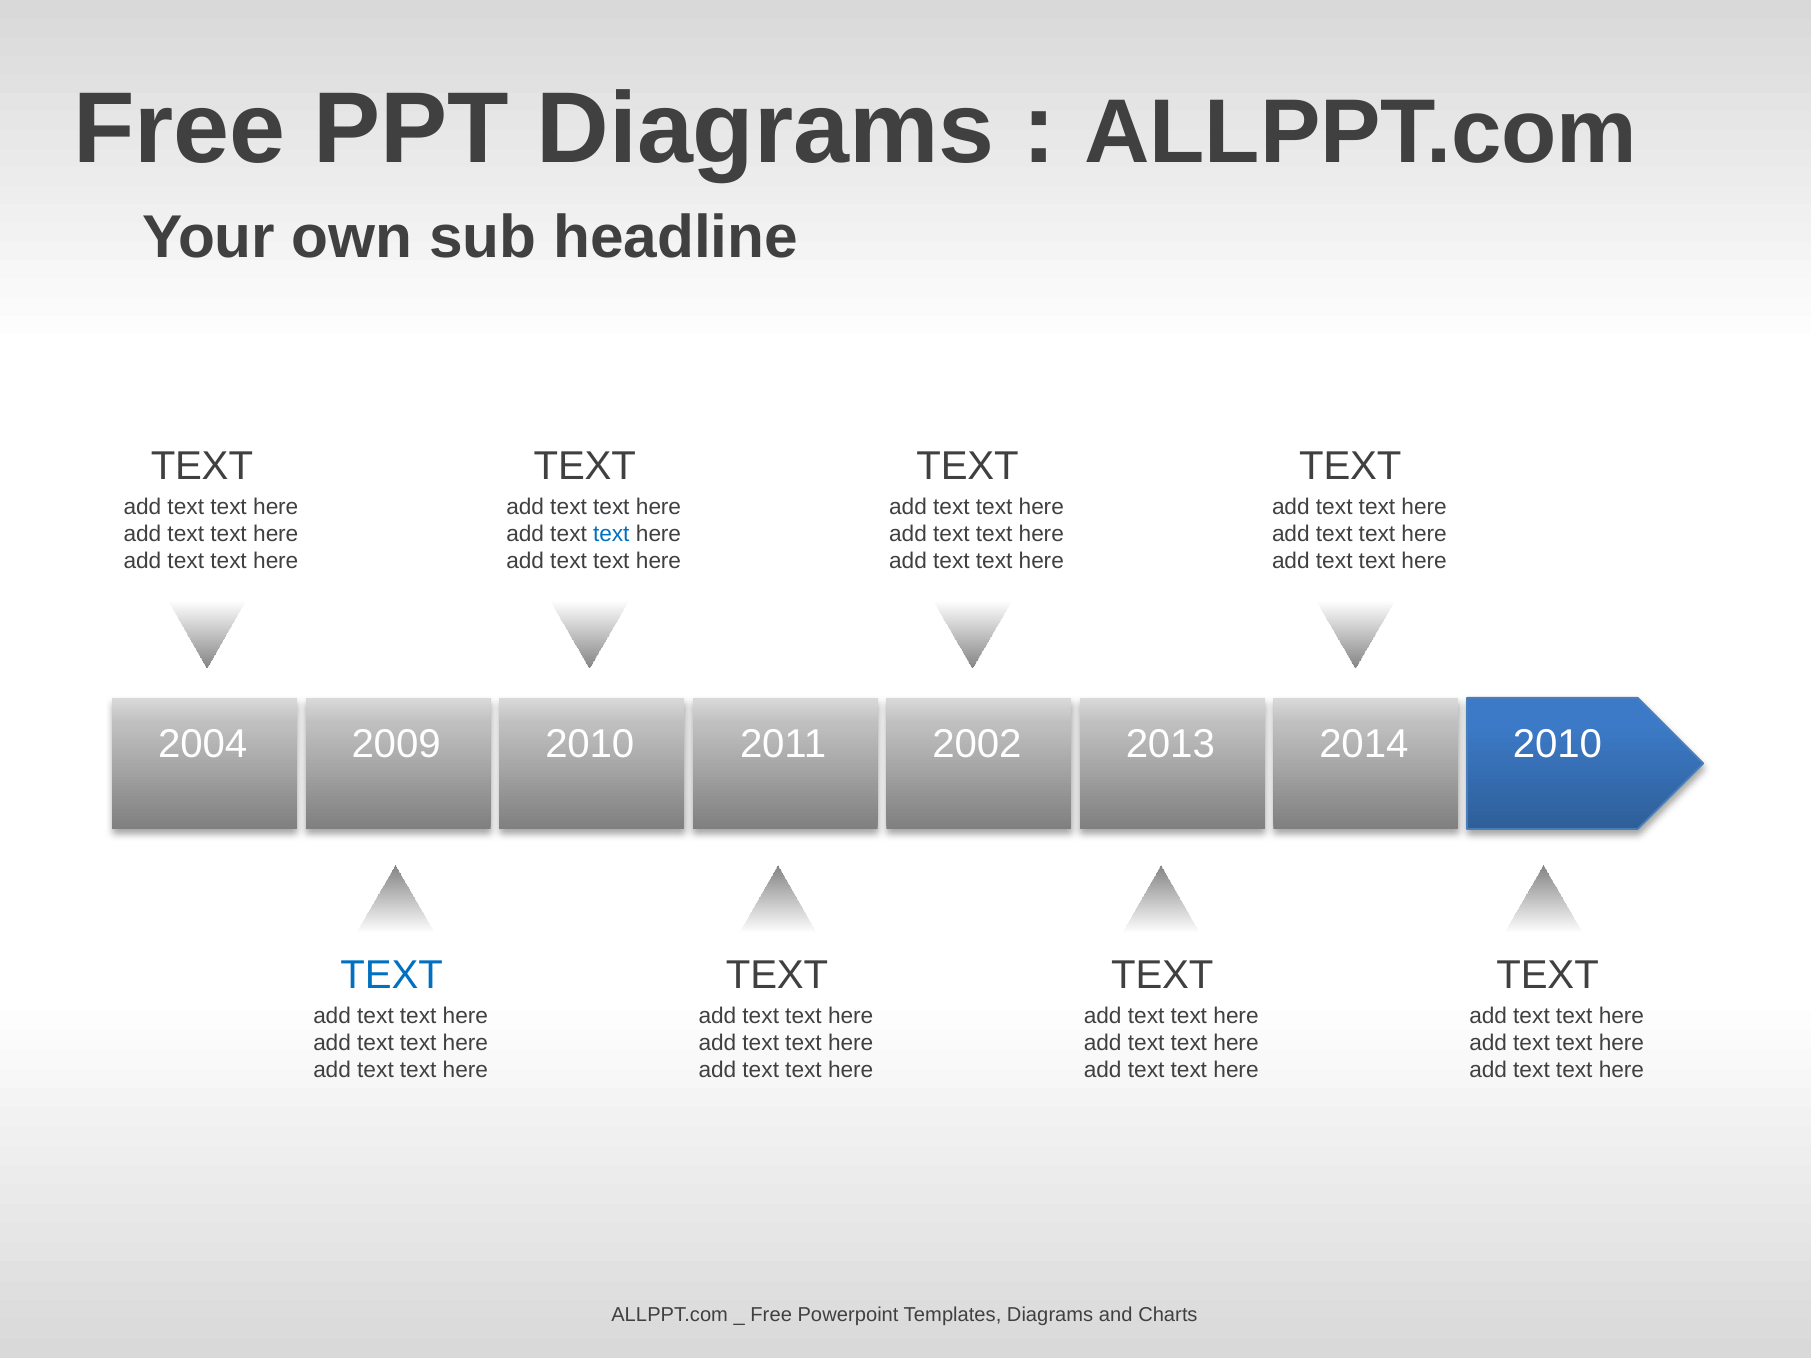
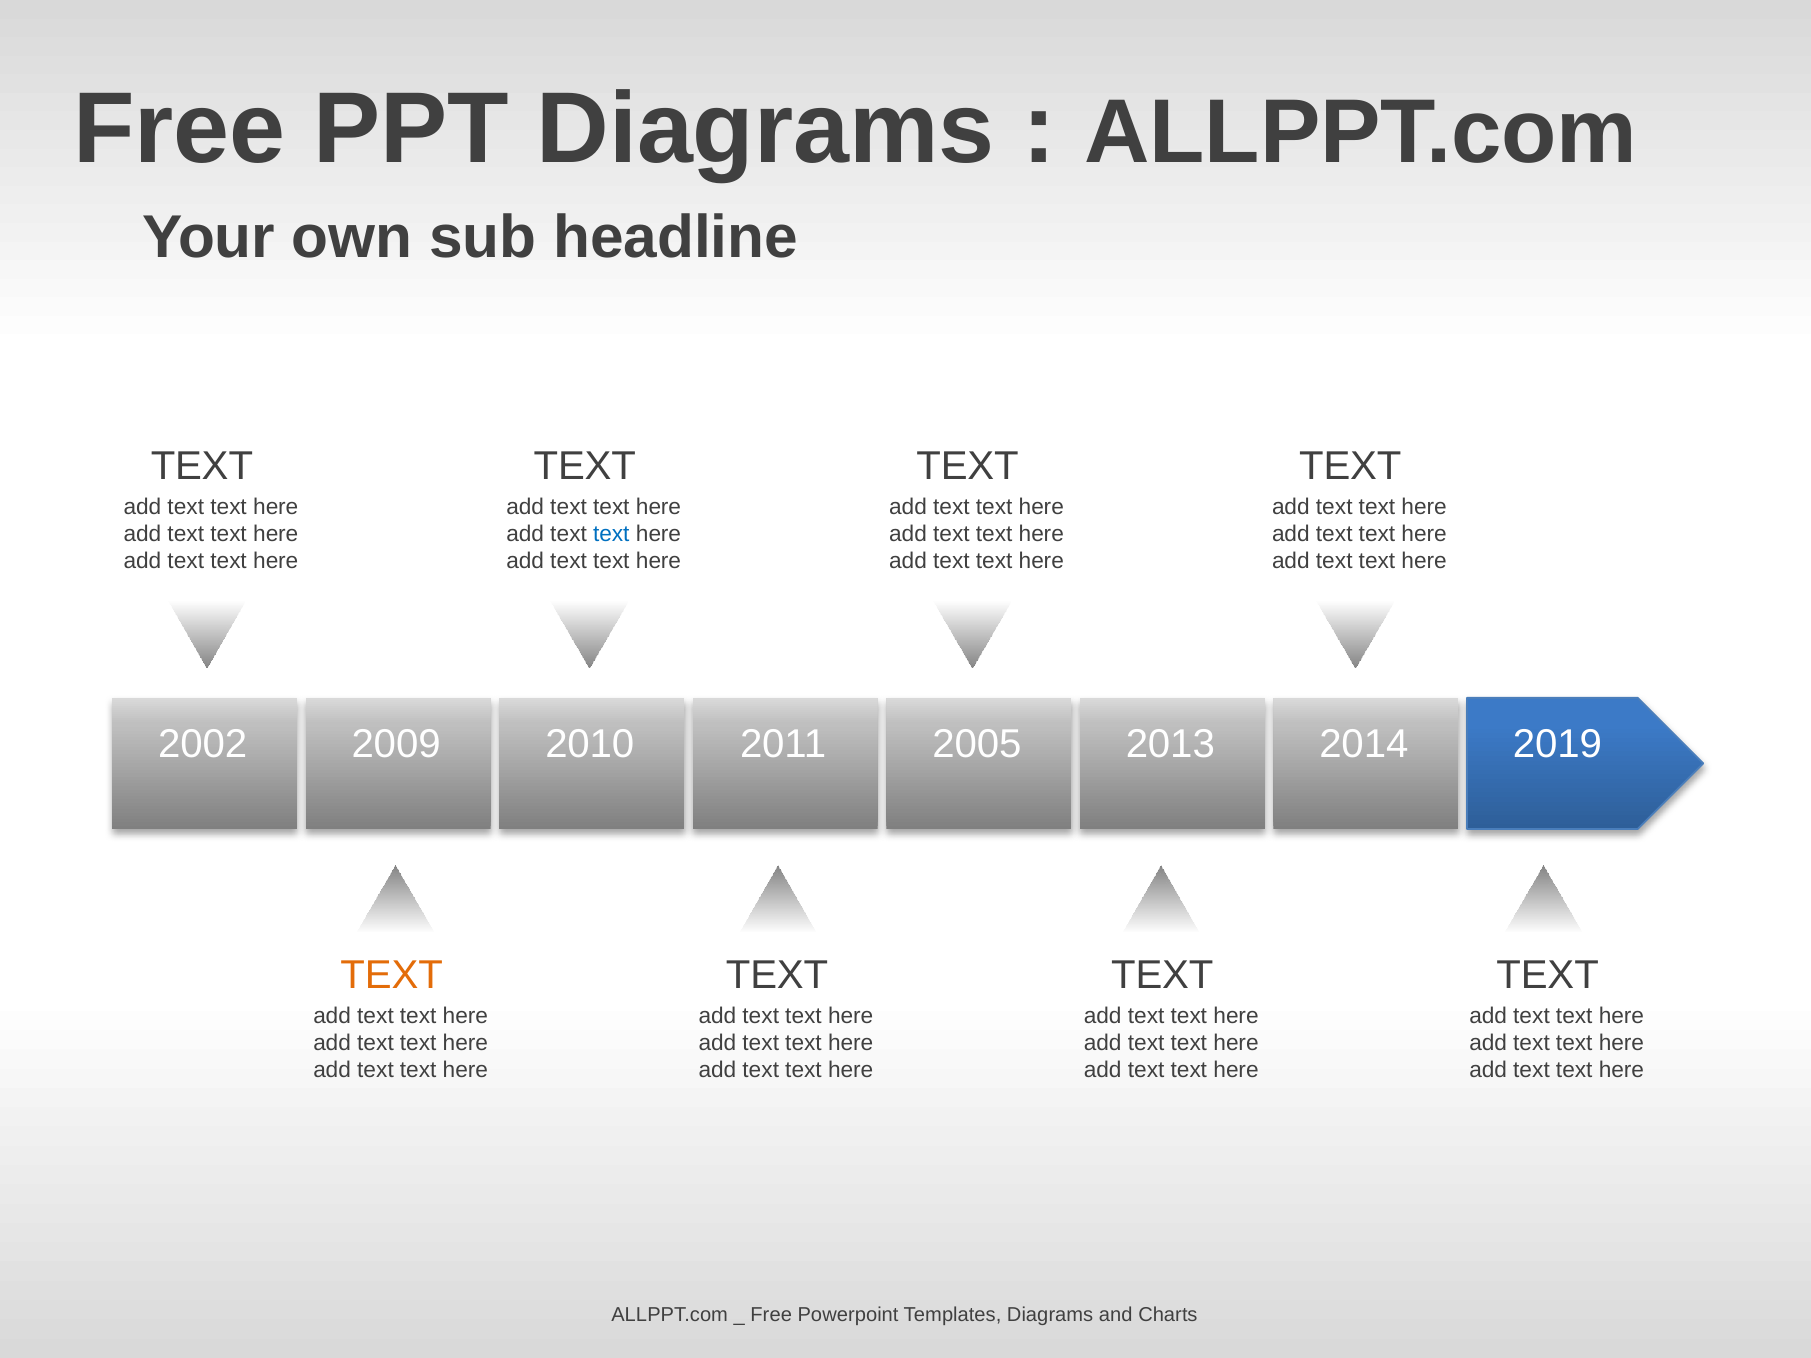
2004: 2004 -> 2002
2002: 2002 -> 2005
2010 at (1558, 744): 2010 -> 2019
TEXT at (392, 976) colour: blue -> orange
